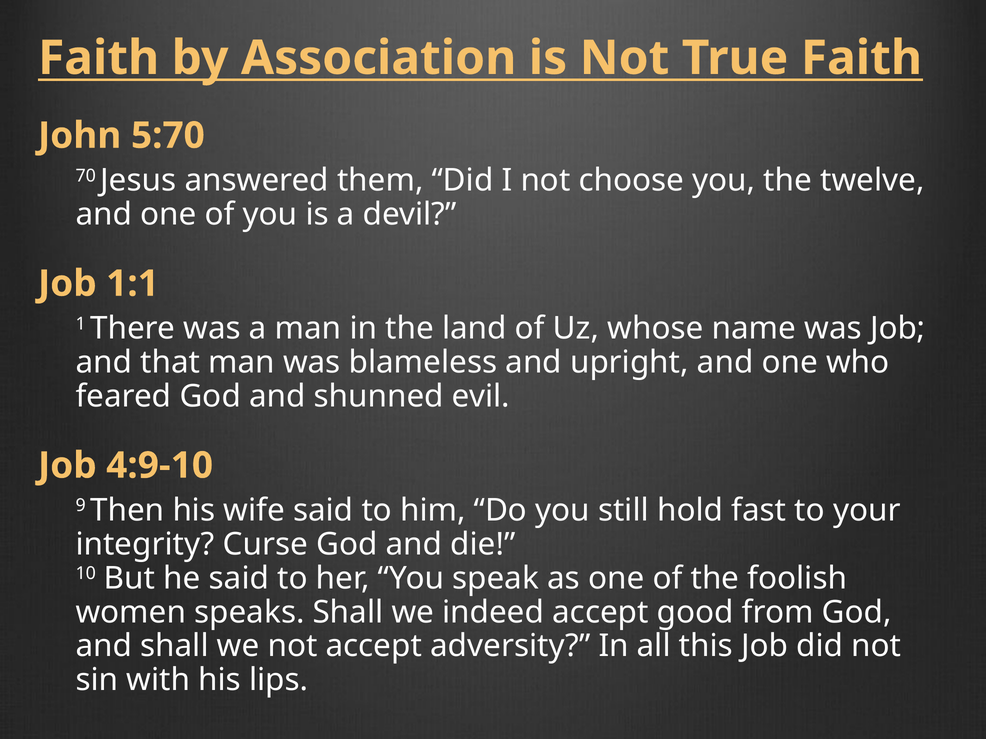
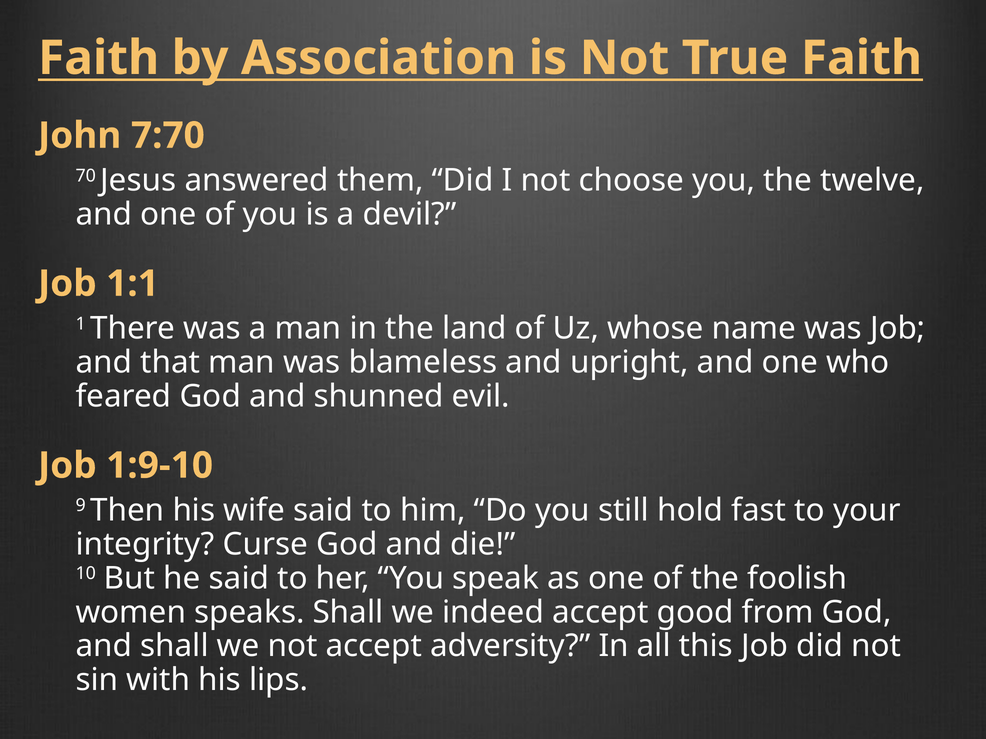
5:70: 5:70 -> 7:70
4:9-10: 4:9-10 -> 1:9-10
